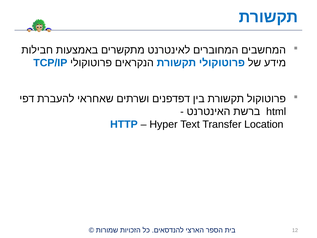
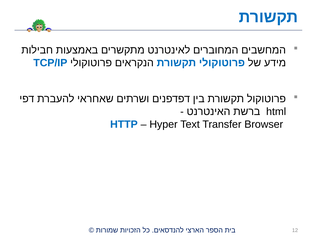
Location: Location -> Browser
